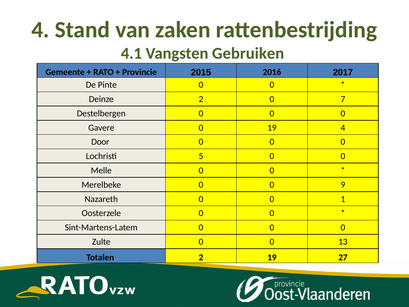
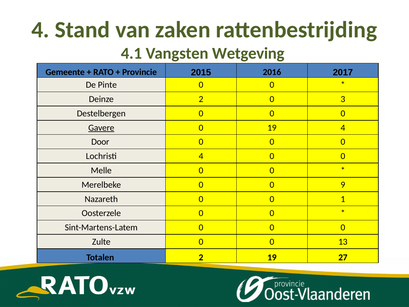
Gebruiken: Gebruiken -> Wetgeving
7: 7 -> 3
Gavere underline: none -> present
Lochristi 5: 5 -> 4
